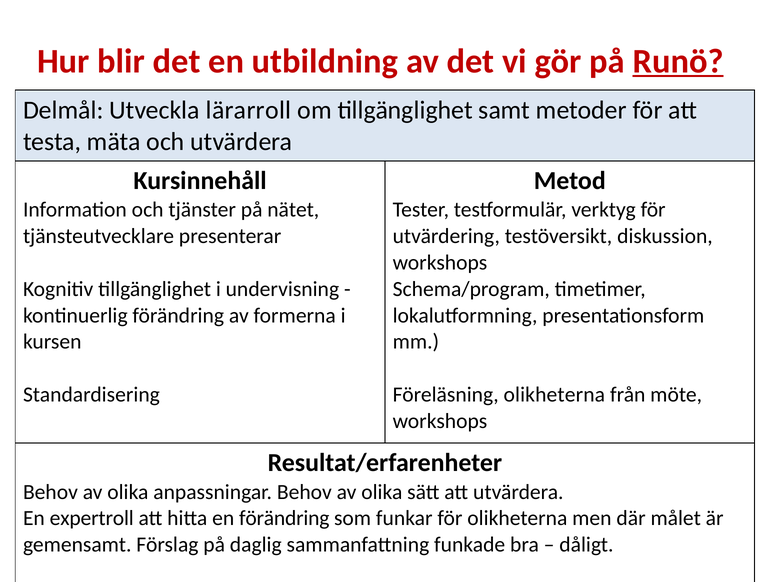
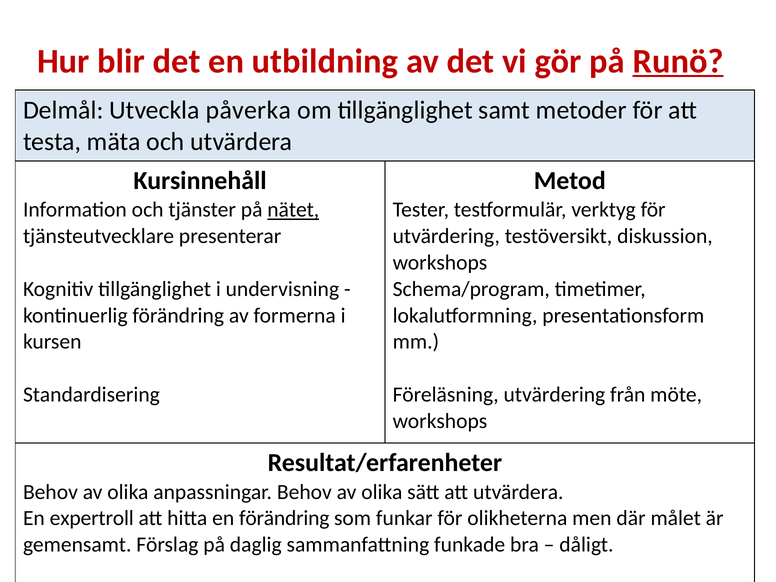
lärarroll: lärarroll -> påverka
nätet underline: none -> present
Föreläsning olikheterna: olikheterna -> utvärdering
